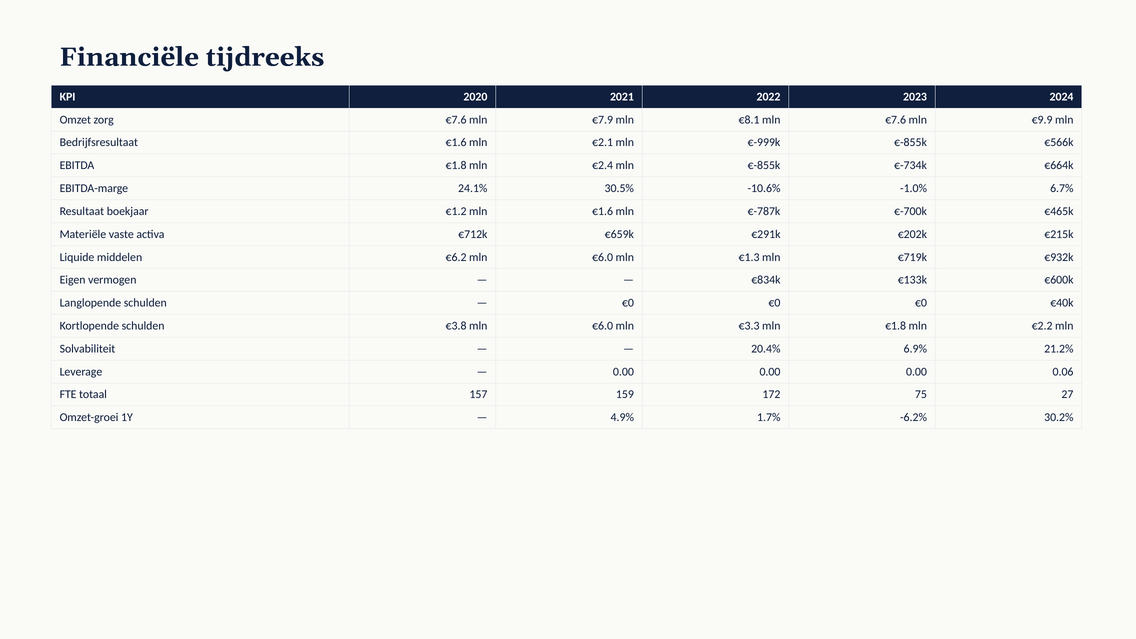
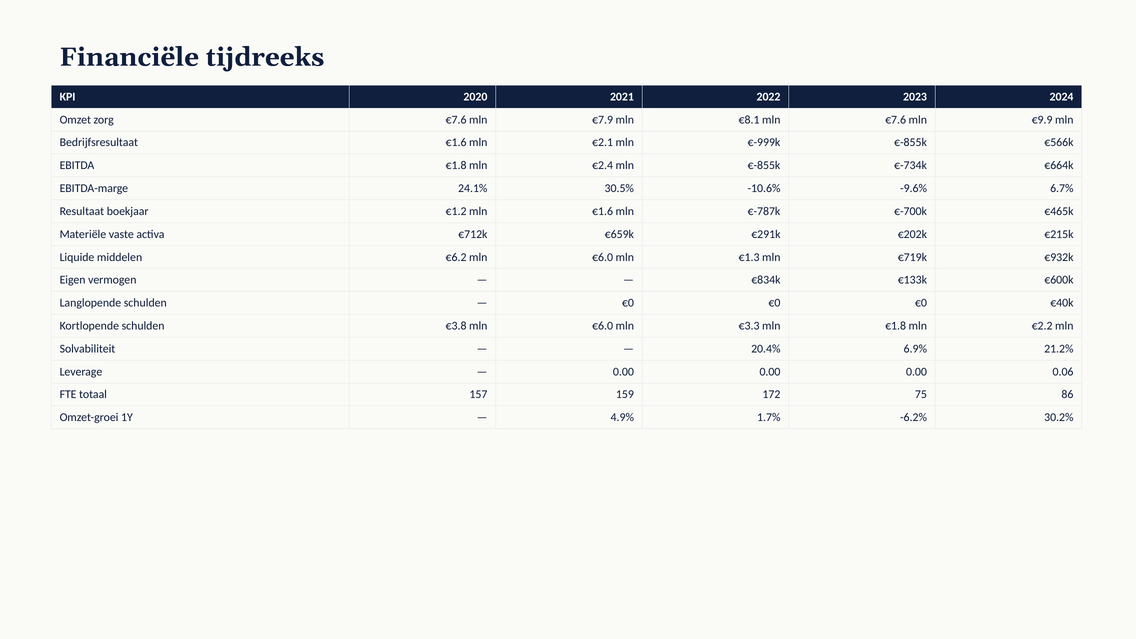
-1.0%: -1.0% -> -9.6%
27: 27 -> 86
